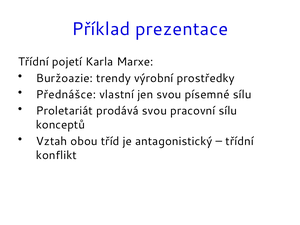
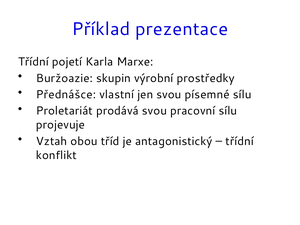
trendy: trendy -> skupin
konceptů: konceptů -> projevuje
